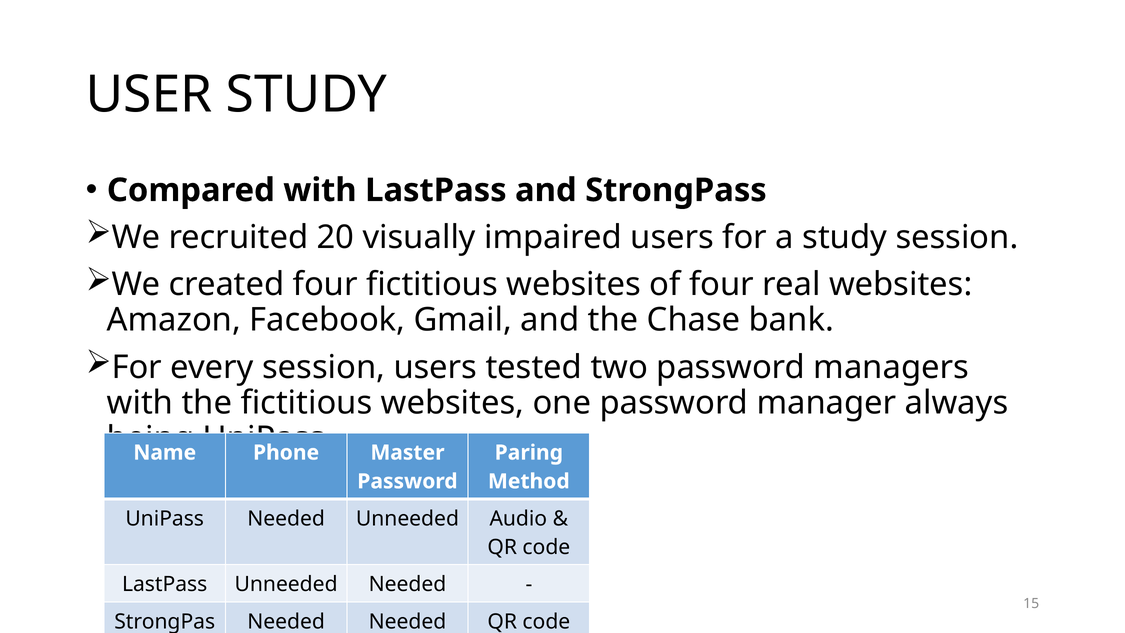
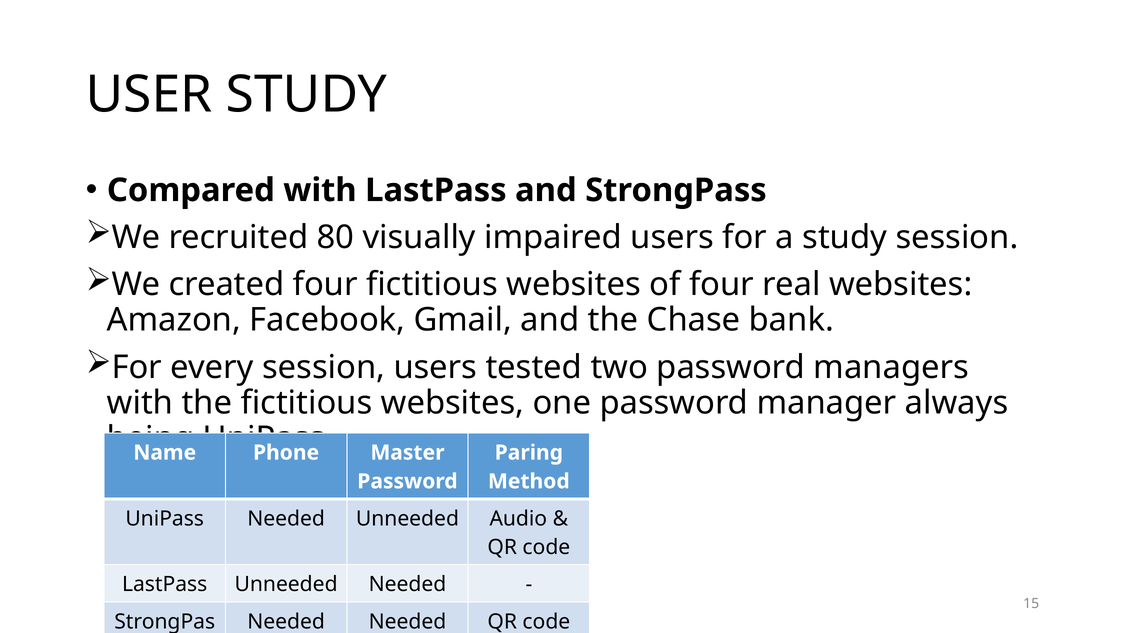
20: 20 -> 80
